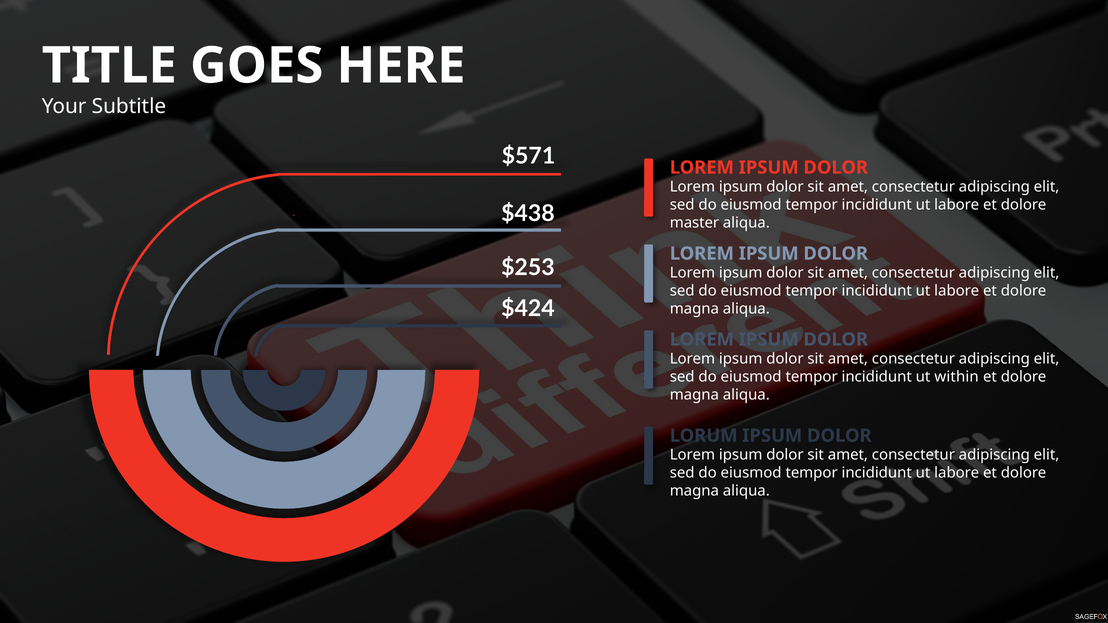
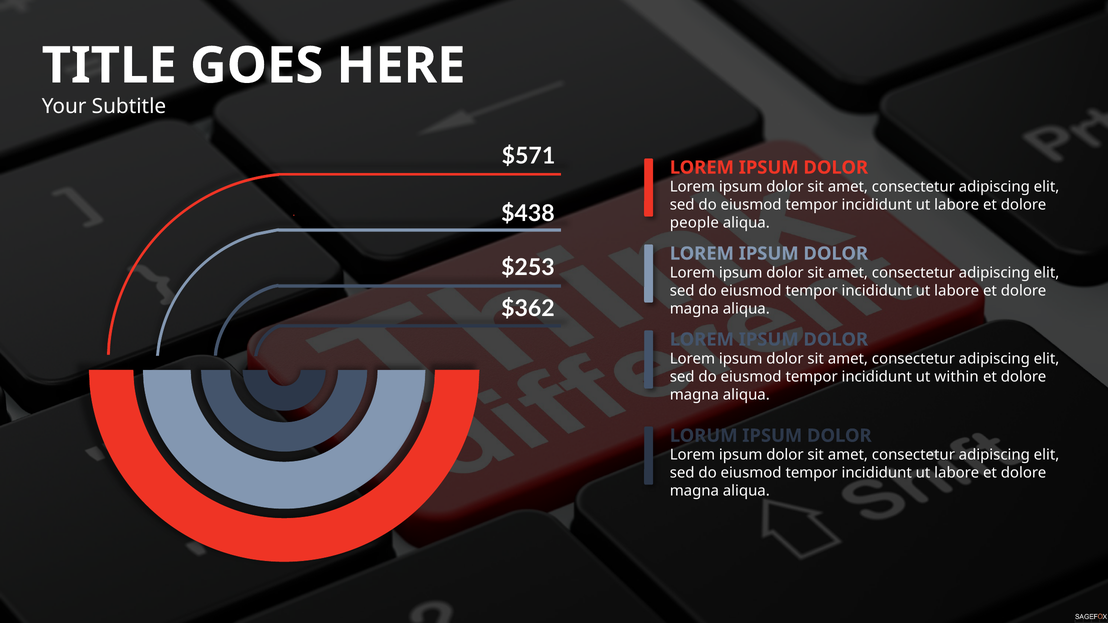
master: master -> people
$424: $424 -> $362
